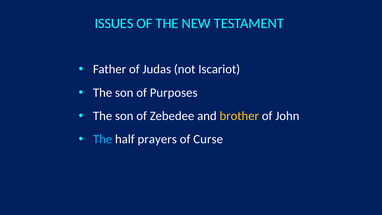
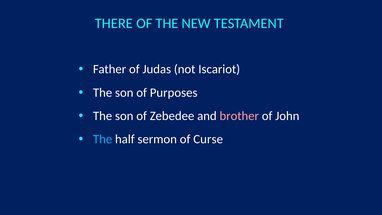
ISSUES: ISSUES -> THERE
brother colour: yellow -> pink
prayers: prayers -> sermon
